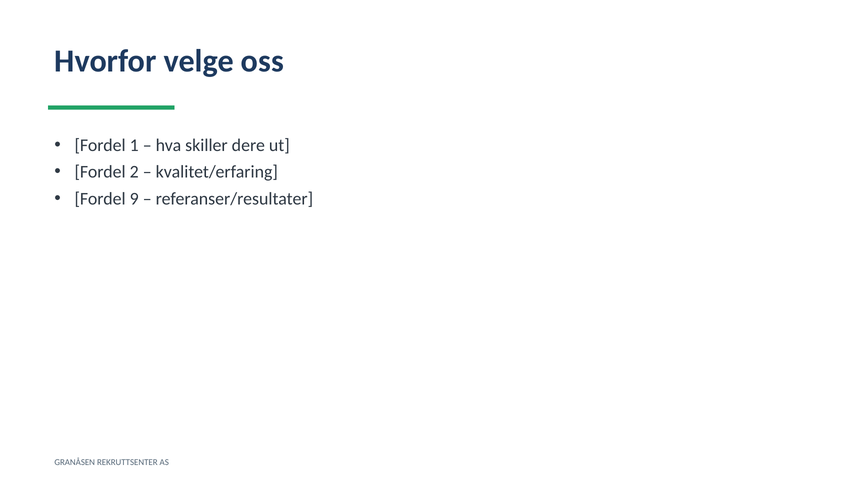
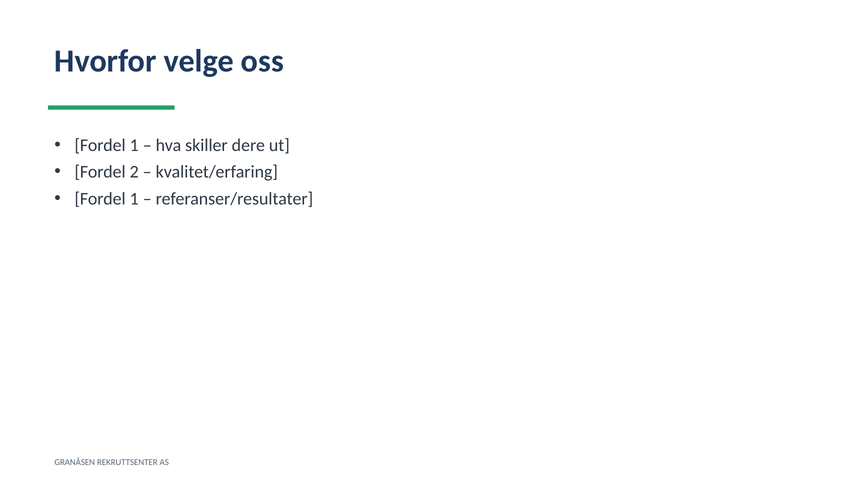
9 at (134, 199): 9 -> 1
